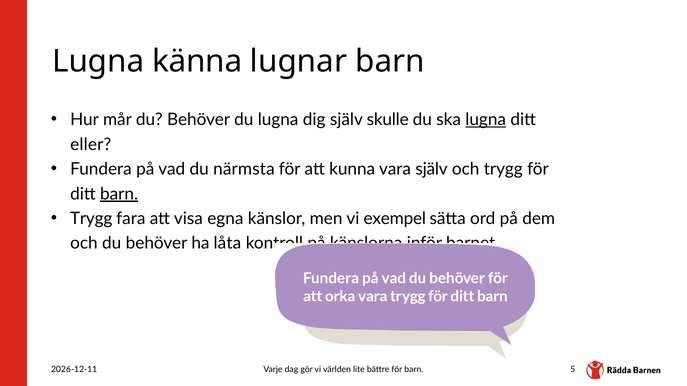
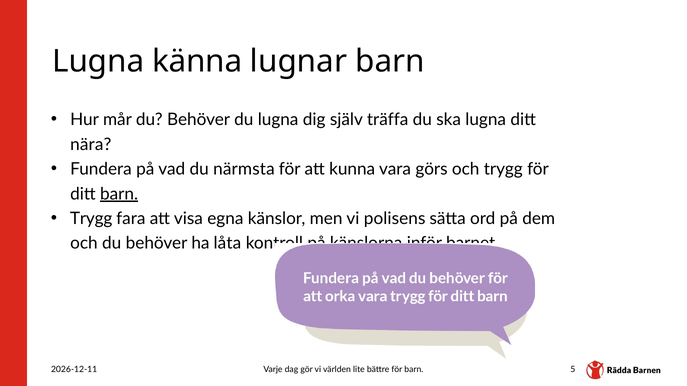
skulle: skulle -> träffa
lugna at (486, 120) underline: present -> none
eller: eller -> nära
vara själv: själv -> görs
exempel: exempel -> polisens
